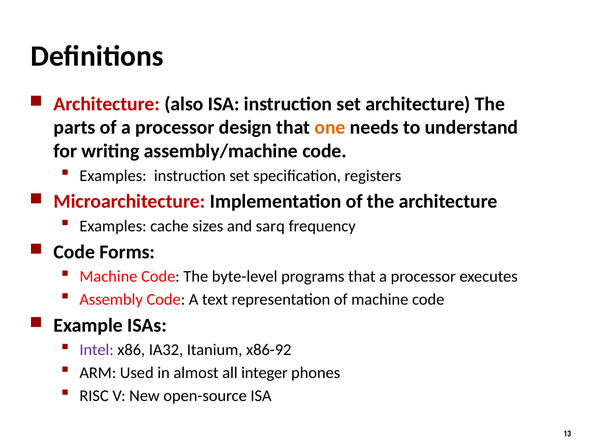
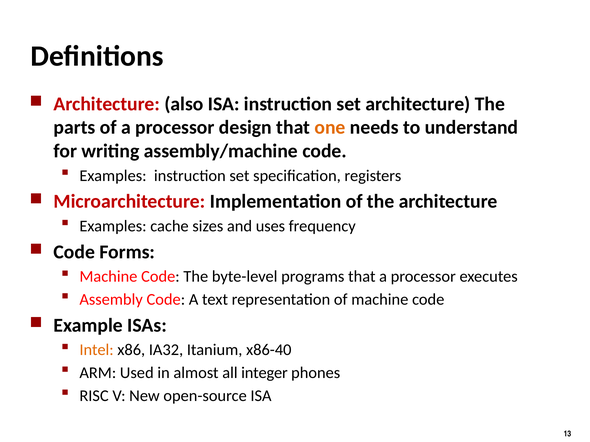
sarq: sarq -> uses
Intel colour: purple -> orange
x86-92: x86-92 -> x86-40
